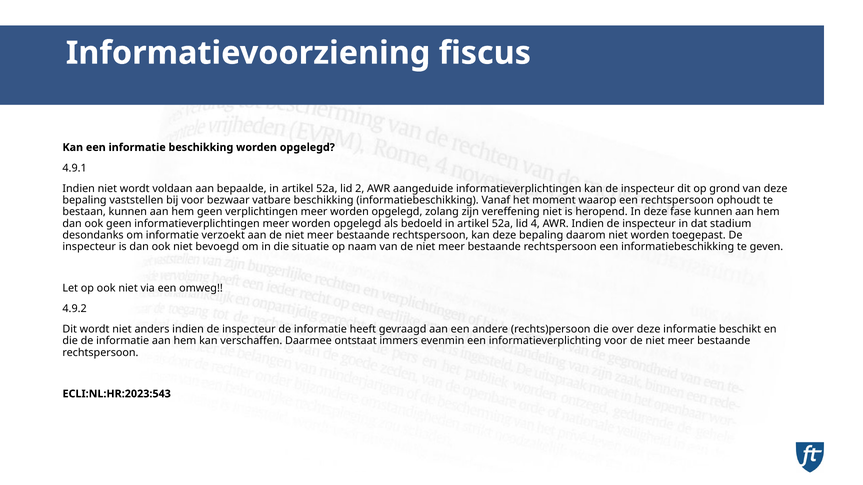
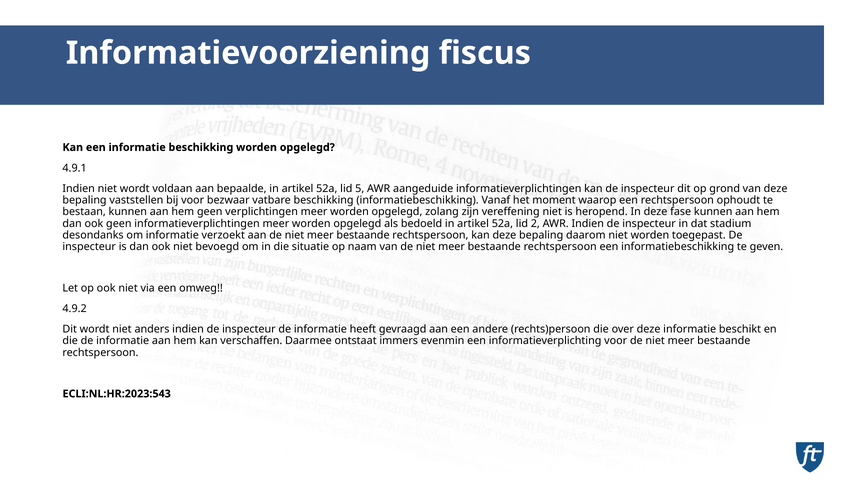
2: 2 -> 5
4: 4 -> 2
